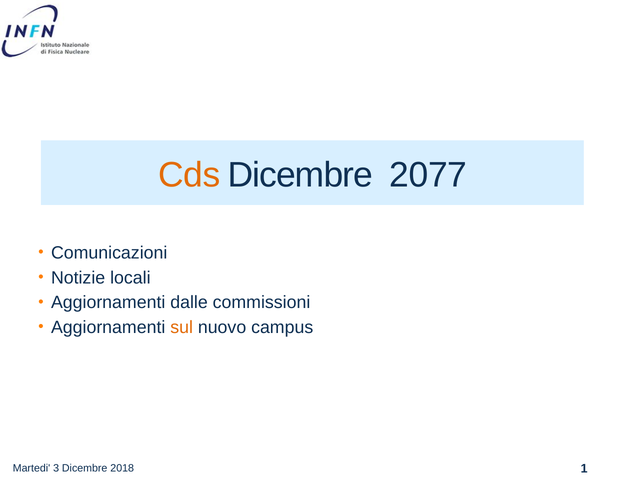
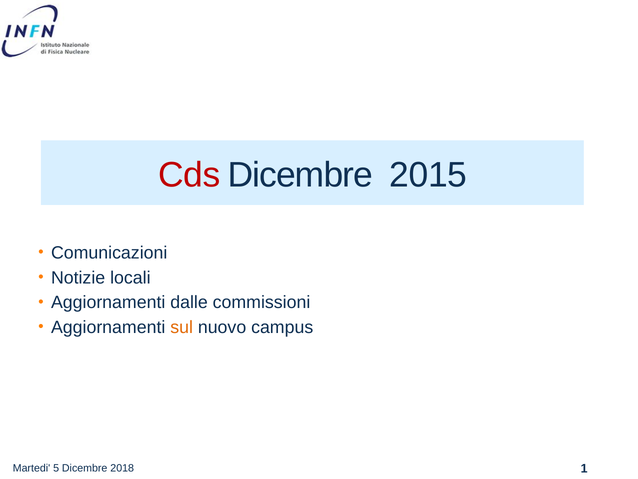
Cds colour: orange -> red
2077: 2077 -> 2015
3: 3 -> 5
